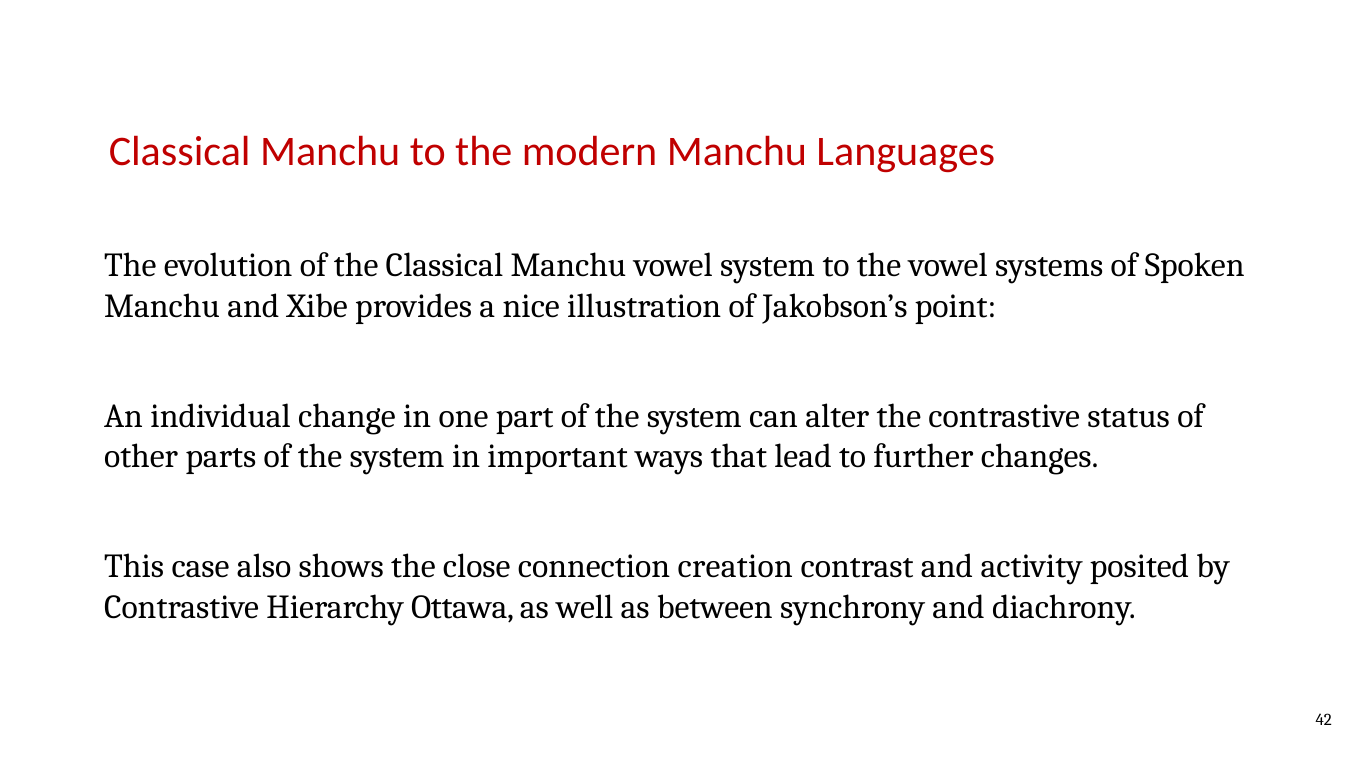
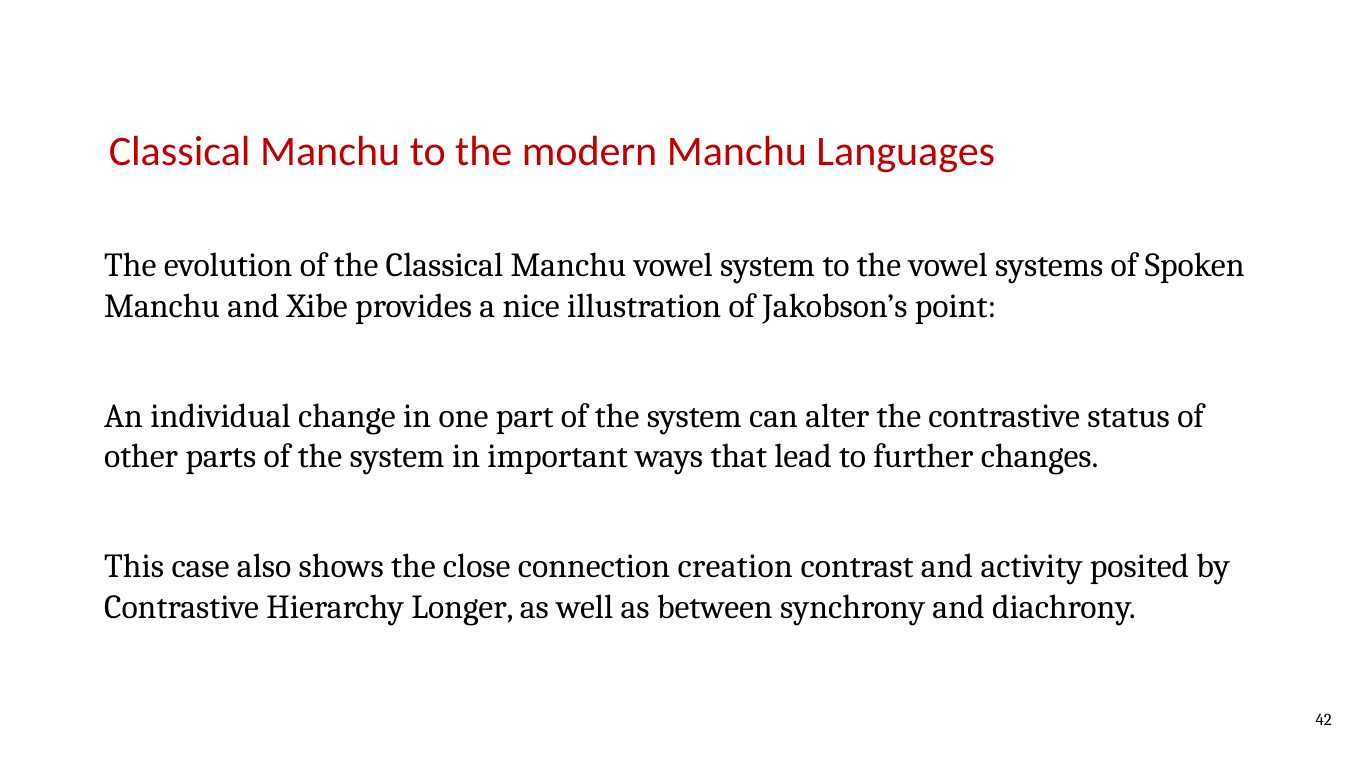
Ottawa: Ottawa -> Longer
